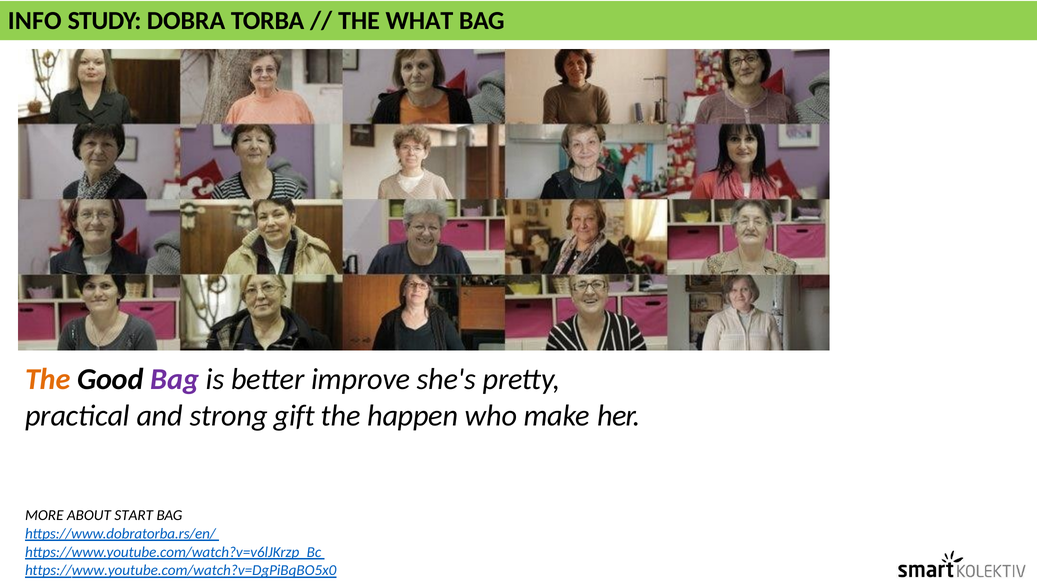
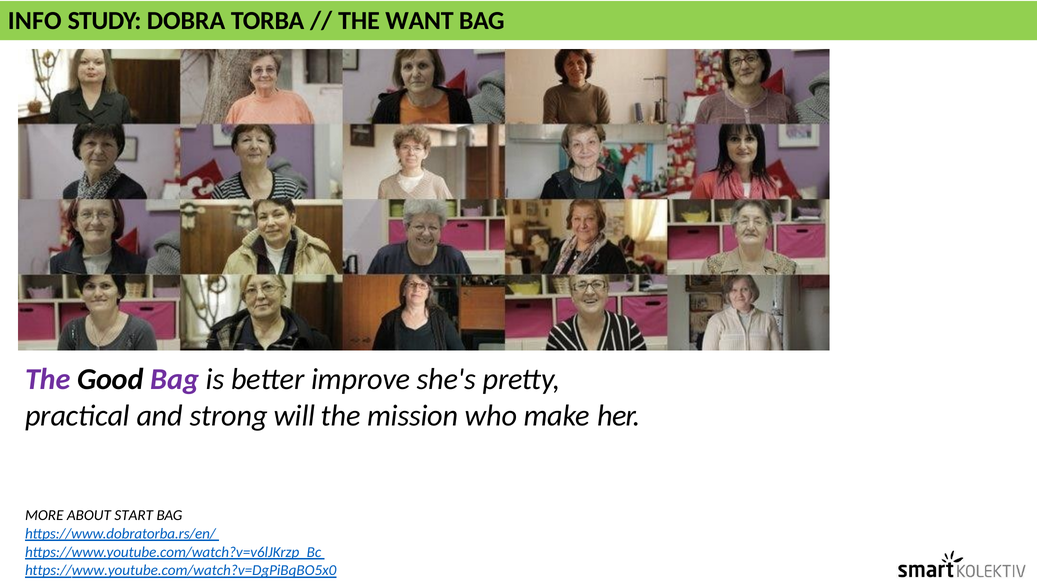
WHAT: WHAT -> WANT
The at (48, 379) colour: orange -> purple
gift: gift -> will
happen: happen -> mission
